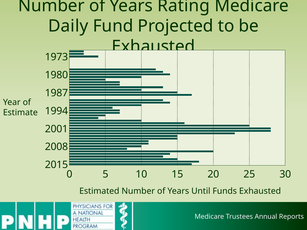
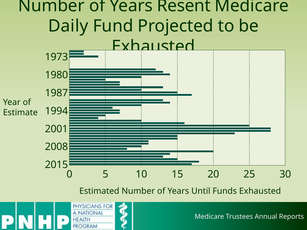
Rating: Rating -> Resent
